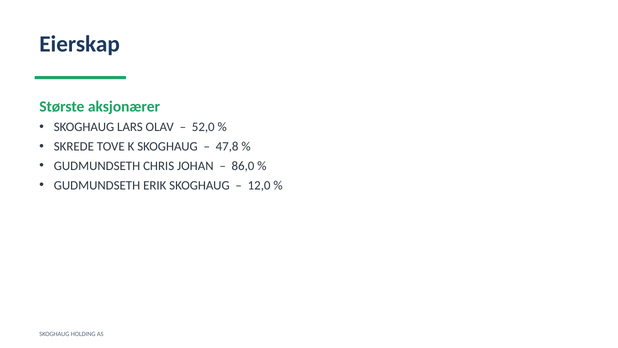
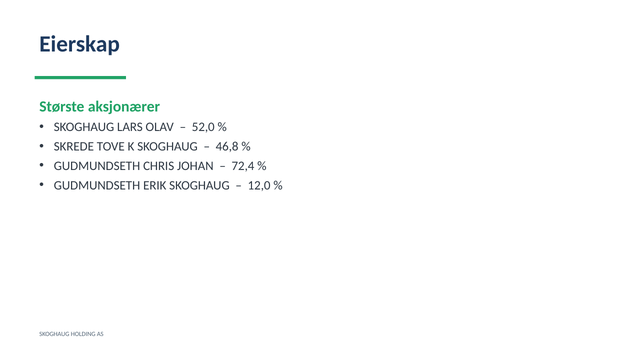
47,8: 47,8 -> 46,8
86,0: 86,0 -> 72,4
